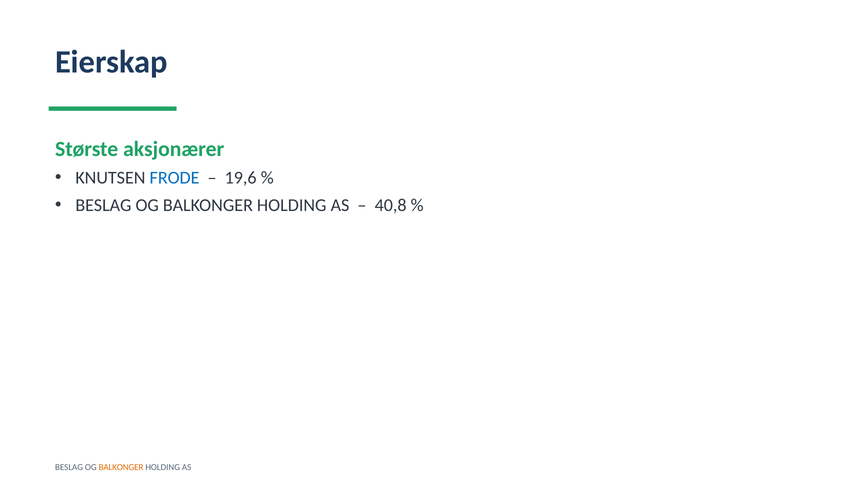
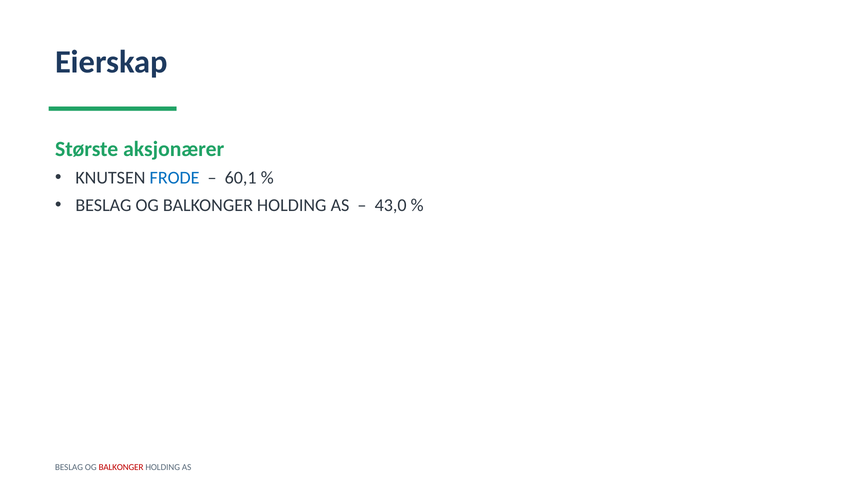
19,6: 19,6 -> 60,1
40,8: 40,8 -> 43,0
BALKONGER at (121, 467) colour: orange -> red
